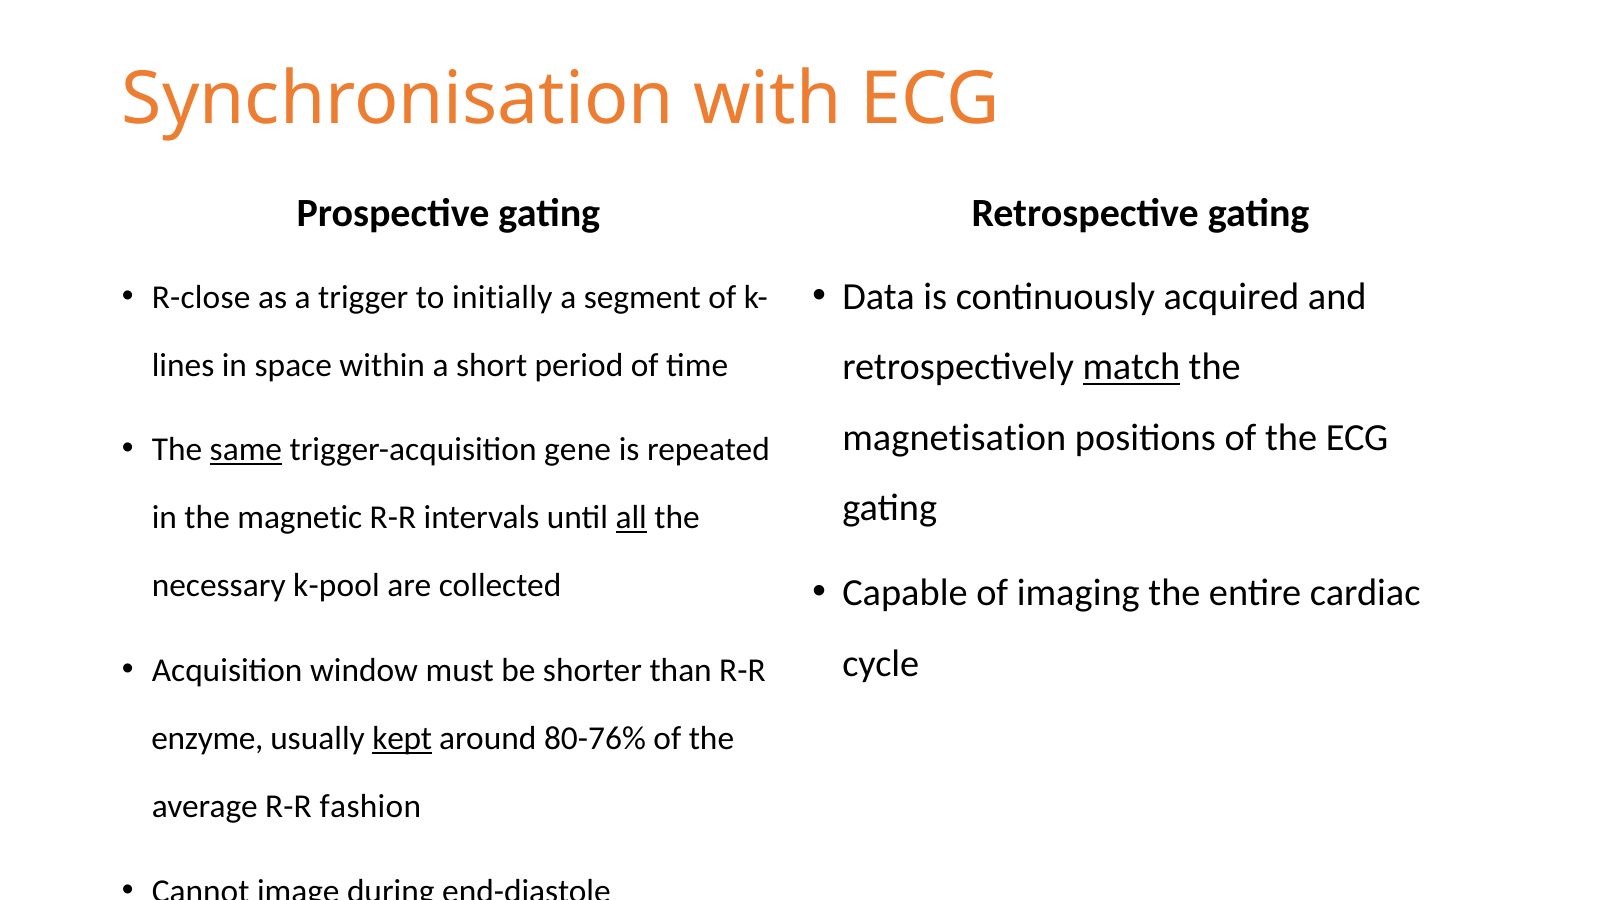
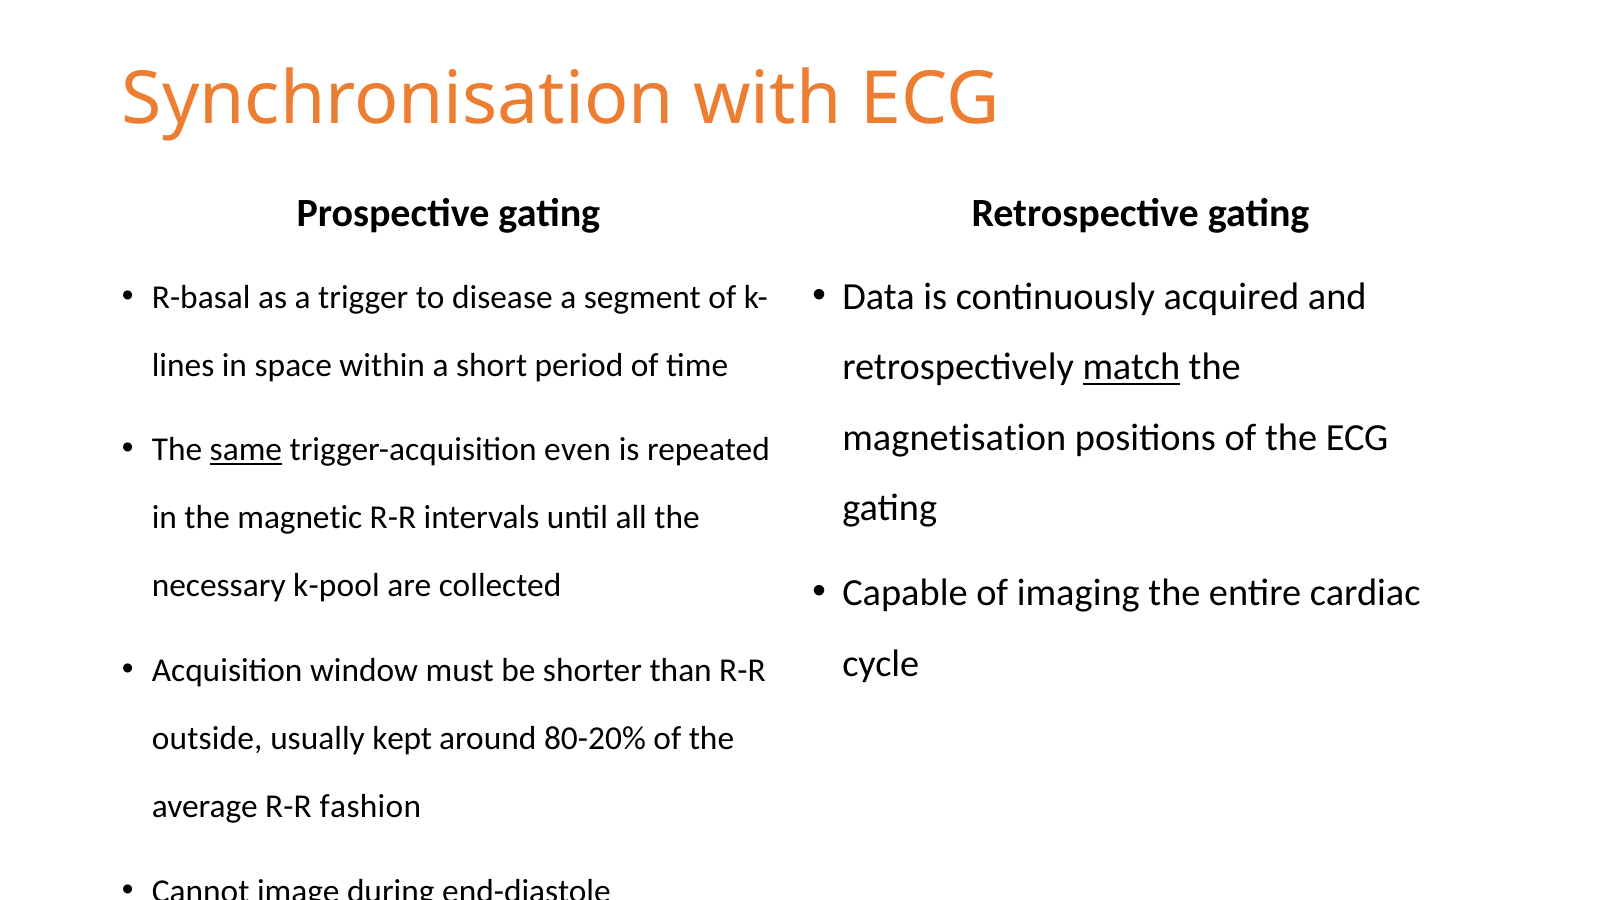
R-close: R-close -> R-basal
initially: initially -> disease
gene: gene -> even
all underline: present -> none
enzyme: enzyme -> outside
kept underline: present -> none
80-76%: 80-76% -> 80-20%
